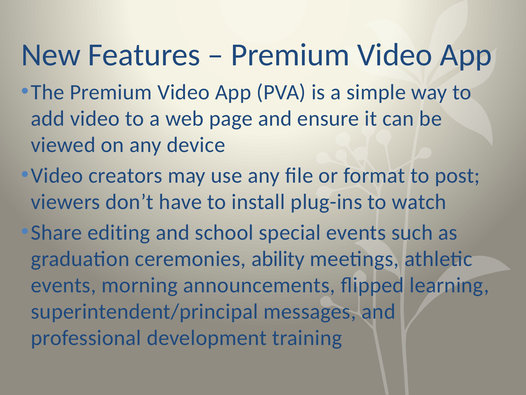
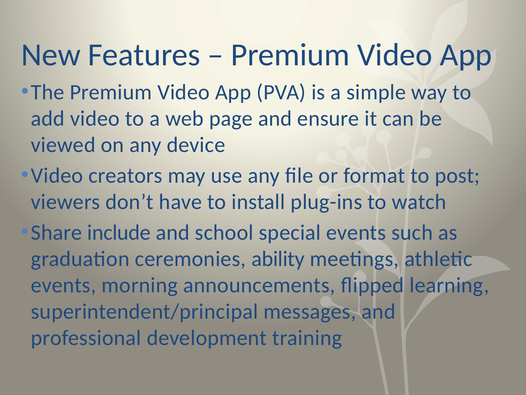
editing: editing -> include
